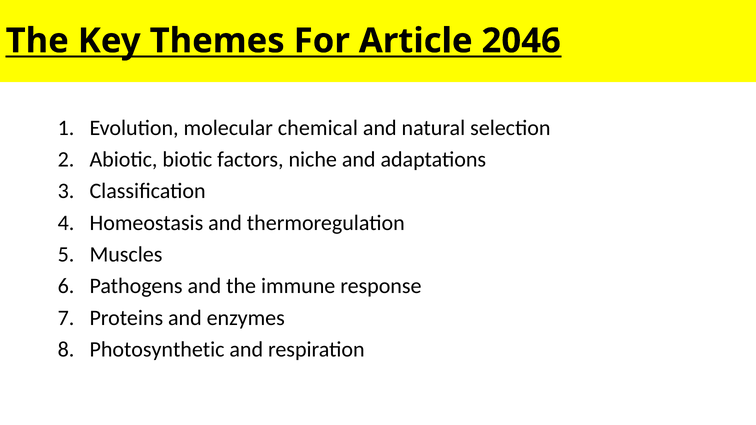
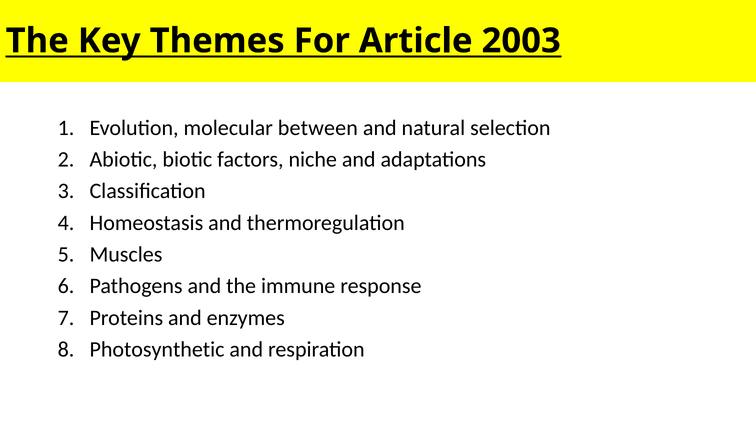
2046: 2046 -> 2003
chemical: chemical -> between
